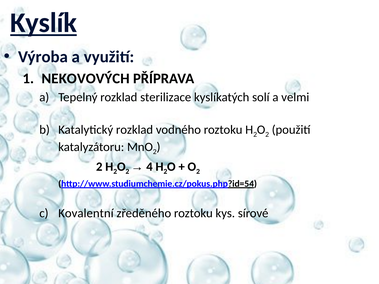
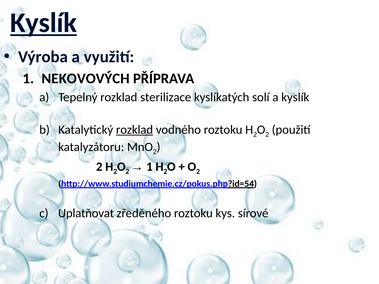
a velmi: velmi -> kyslík
rozklad at (135, 130) underline: none -> present
4 at (150, 167): 4 -> 1
Kovalentní: Kovalentní -> Uplatňovat
